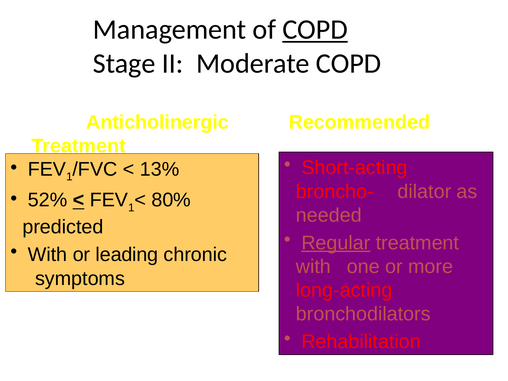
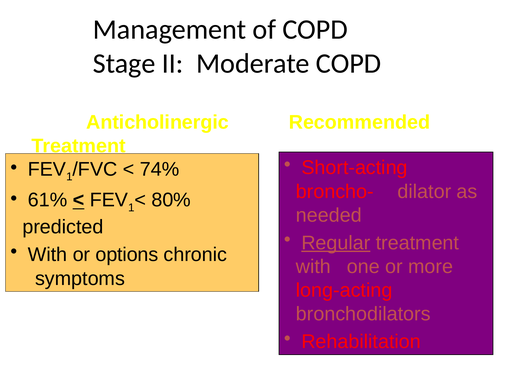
COPD at (315, 30) underline: present -> none
13%: 13% -> 74%
52%: 52% -> 61%
leading: leading -> options
